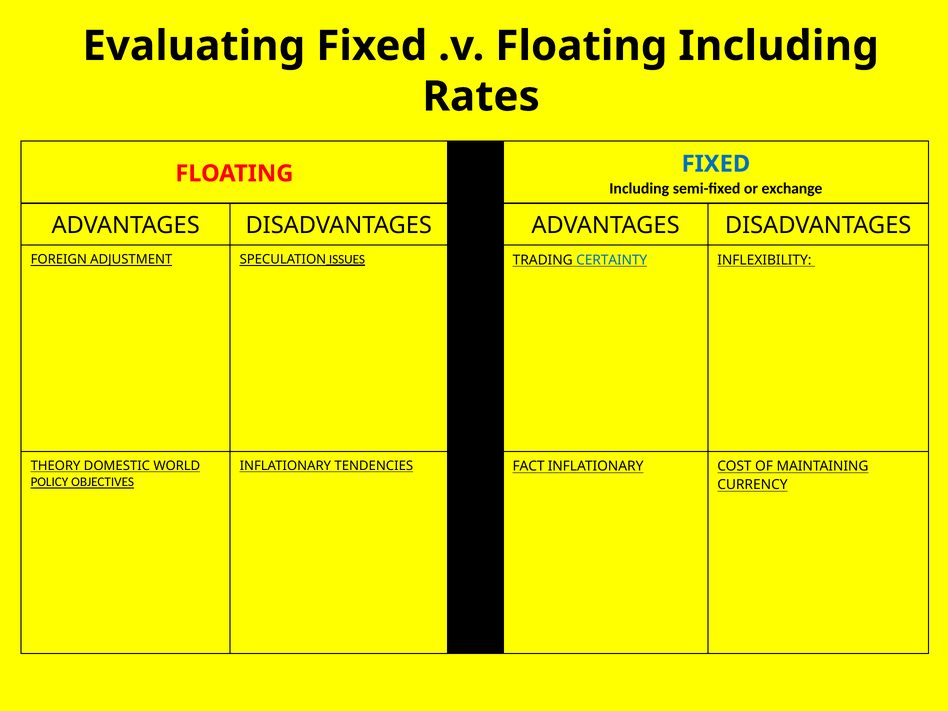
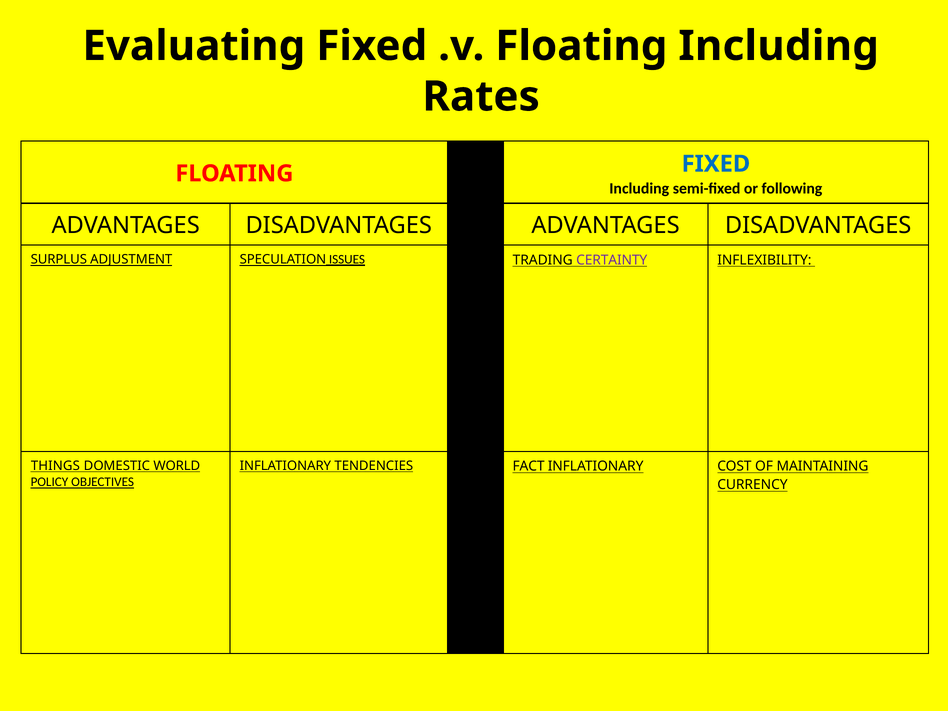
exchange: exchange -> following
FOREIGN: FOREIGN -> SURPLUS
CERTAINTY colour: blue -> purple
THEORY: THEORY -> THINGS
